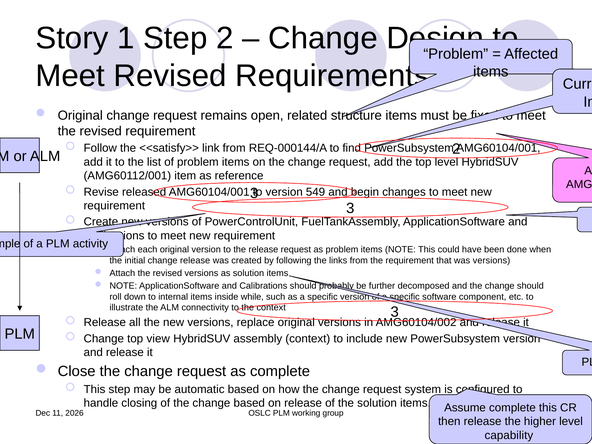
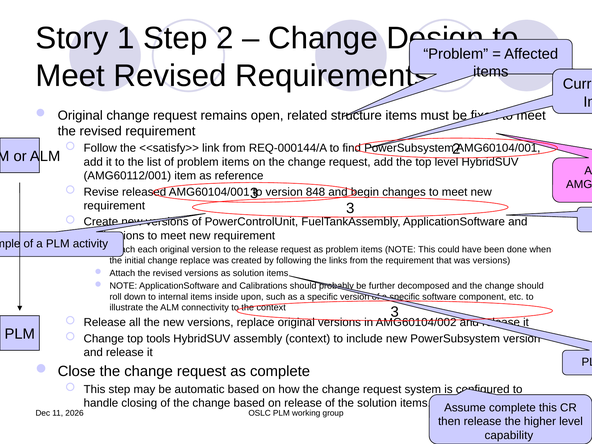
549: 549 -> 848
change release: release -> replace
while: while -> upon
view: view -> tools
